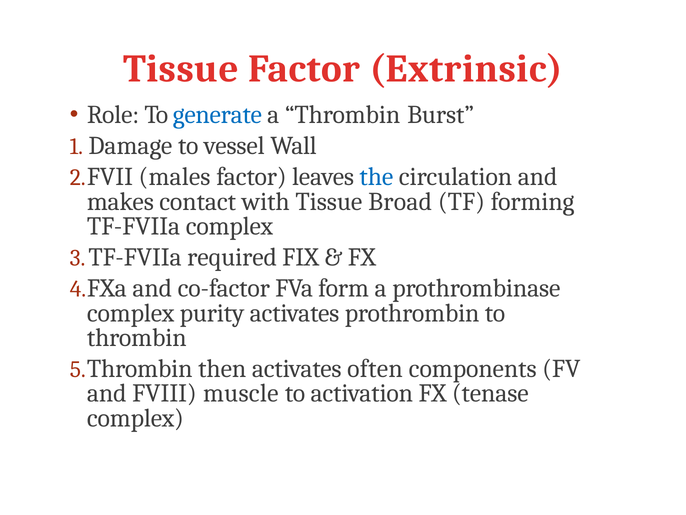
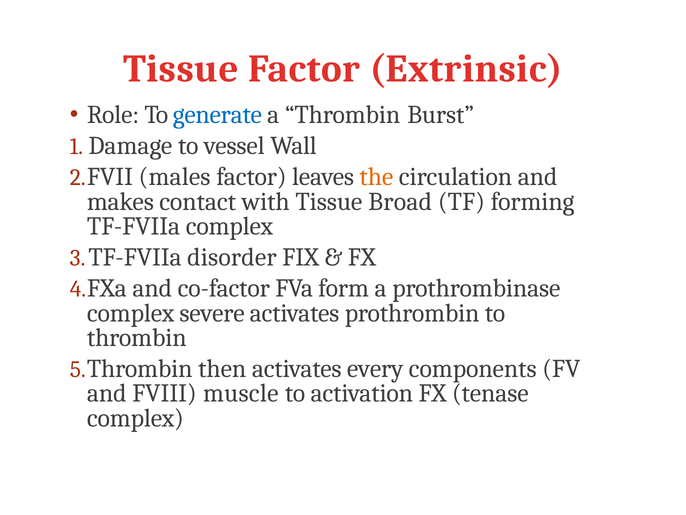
the colour: blue -> orange
required: required -> disorder
purity: purity -> severe
often: often -> every
